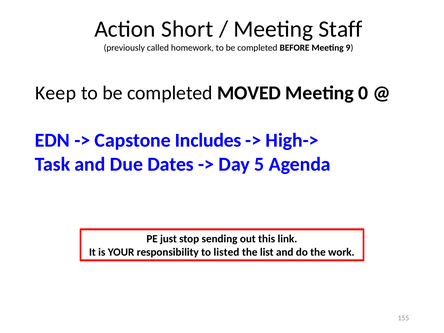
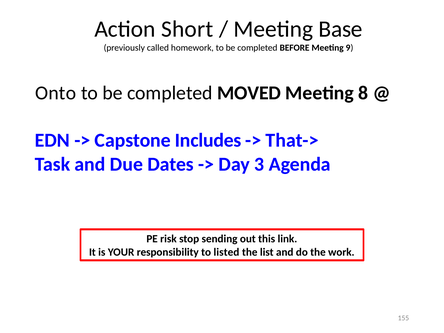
Staff: Staff -> Base
Keep: Keep -> Onto
0: 0 -> 8
High->: High-> -> That->
5: 5 -> 3
just: just -> risk
